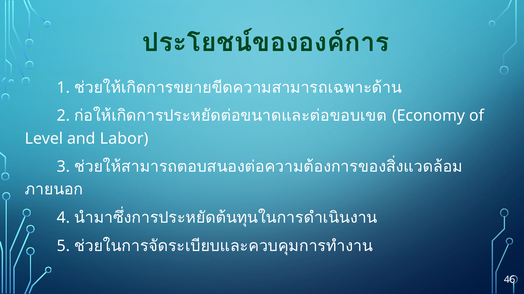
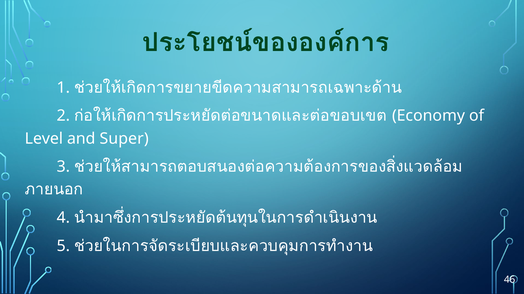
Labor: Labor -> Super
